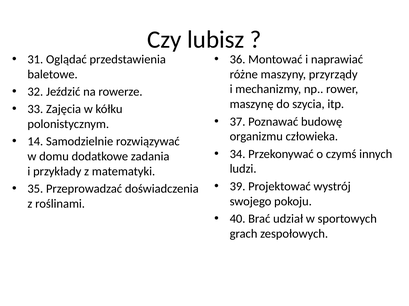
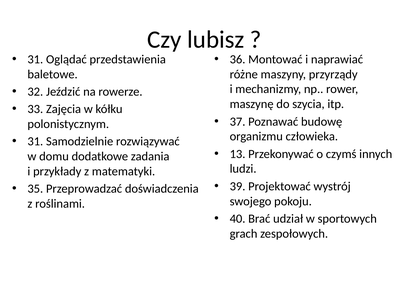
14 at (35, 142): 14 -> 31
34: 34 -> 13
